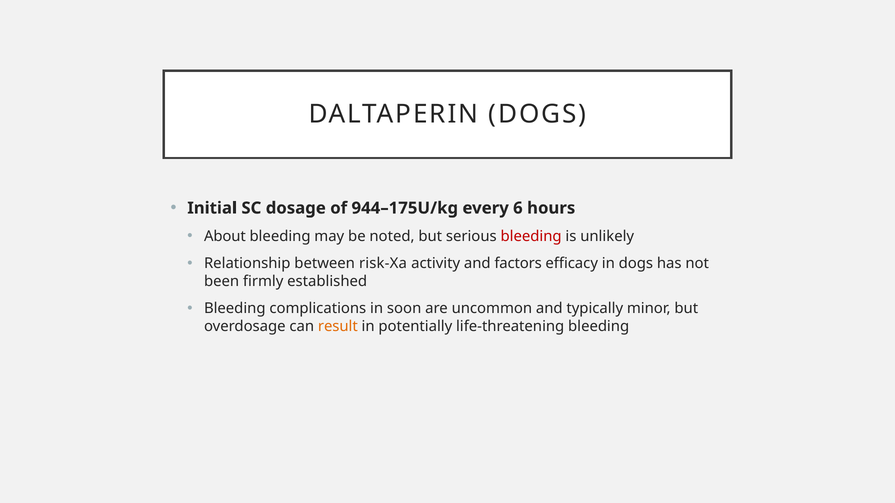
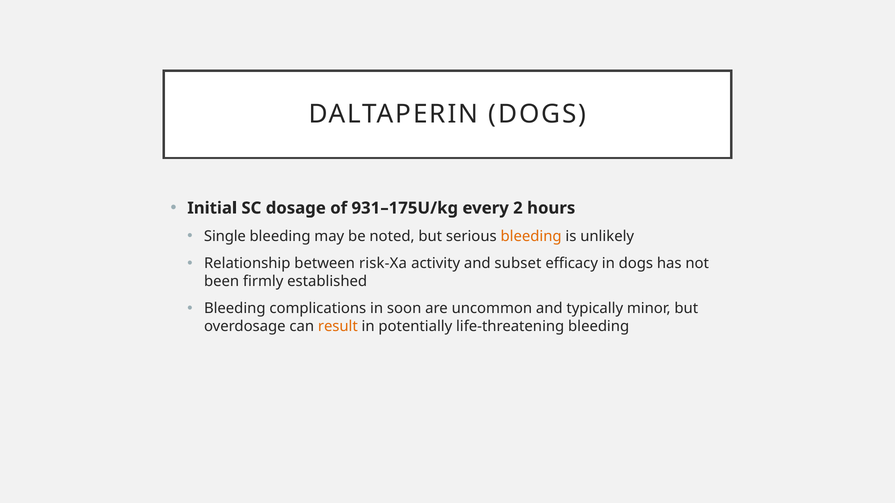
944–175U/kg: 944–175U/kg -> 931–175U/kg
6: 6 -> 2
About: About -> Single
bleeding at (531, 236) colour: red -> orange
factors: factors -> subset
